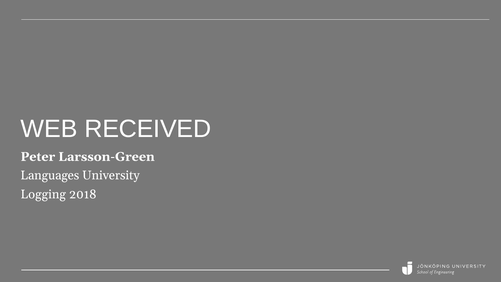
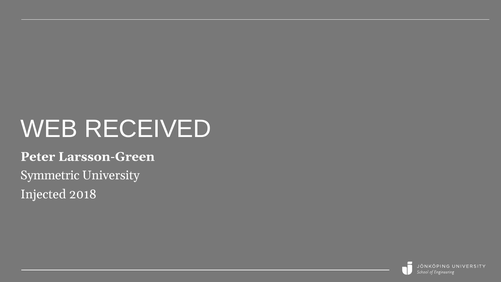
Languages: Languages -> Symmetric
Logging: Logging -> Injected
